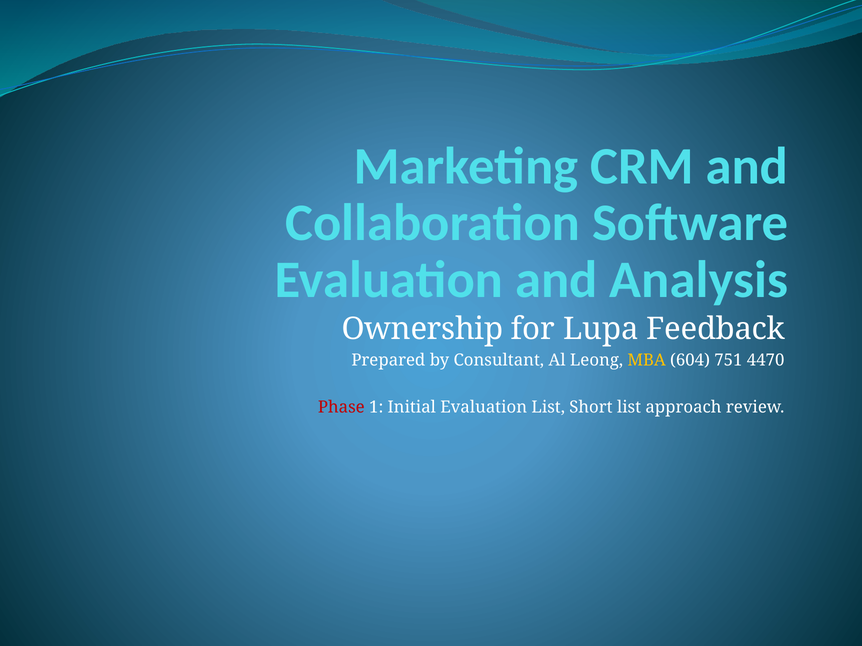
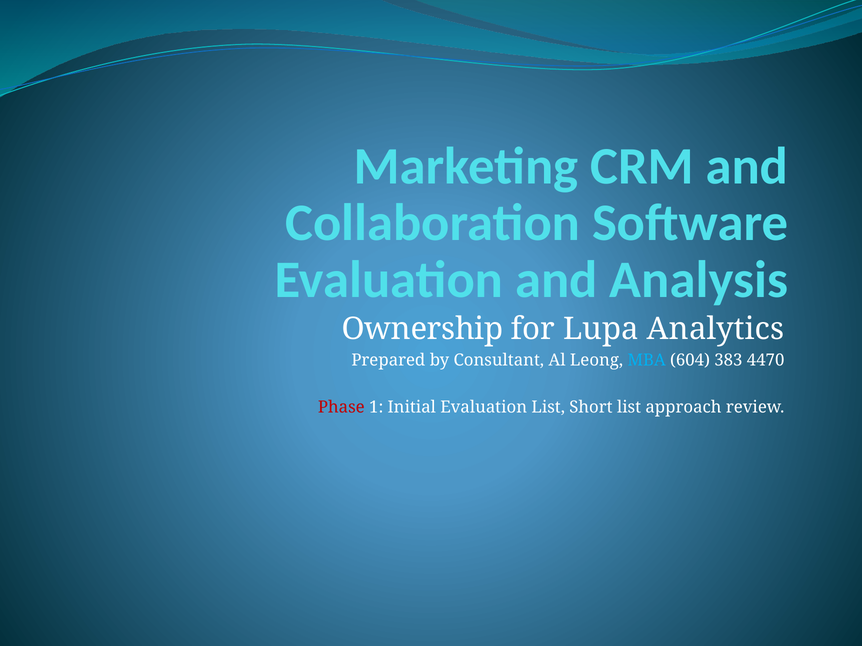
Feedback: Feedback -> Analytics
MBA colour: yellow -> light blue
751: 751 -> 383
